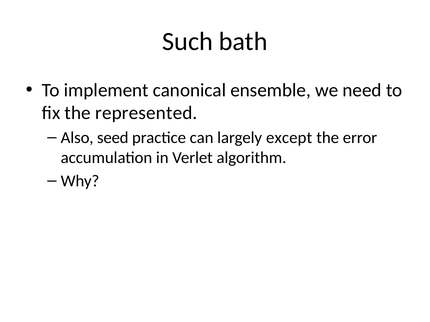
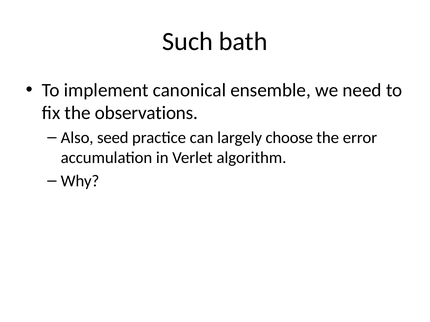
represented: represented -> observations
except: except -> choose
